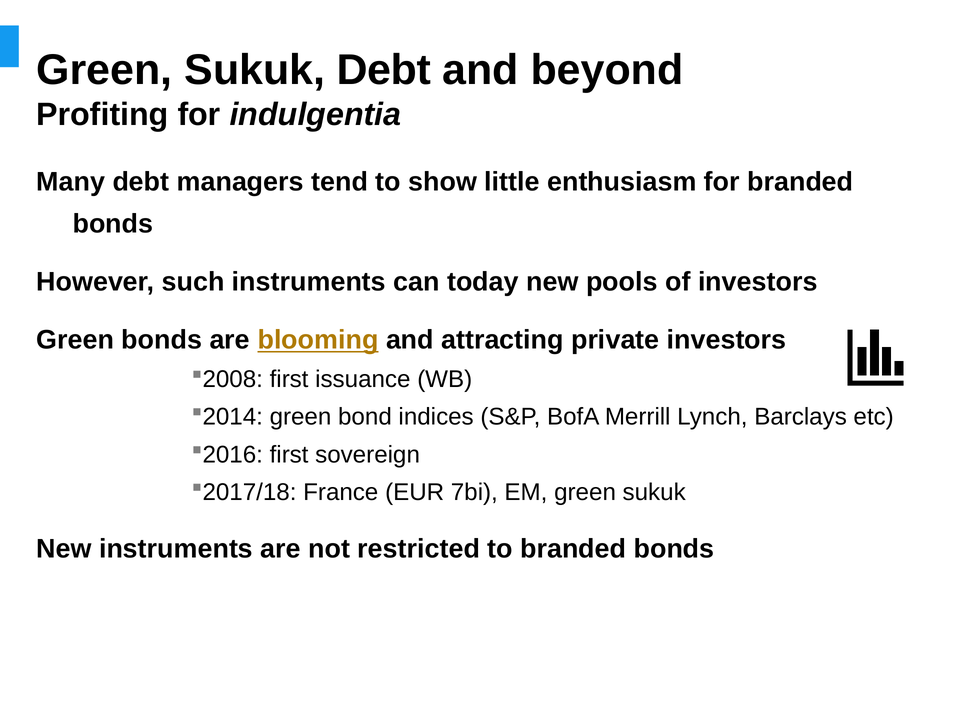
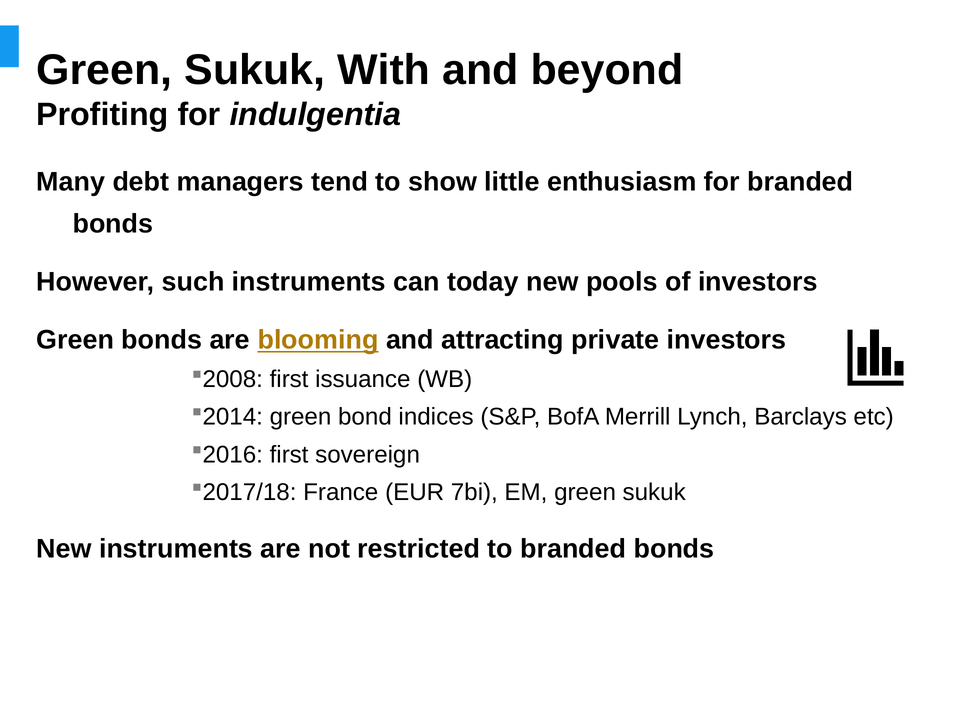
Sukuk Debt: Debt -> With
